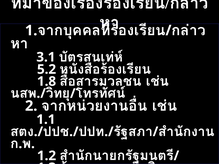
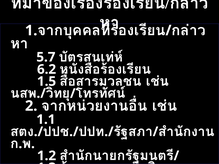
3.1: 3.1 -> 5.7
5.2: 5.2 -> 6.2
1.8 at (47, 82): 1.8 -> 1.5
